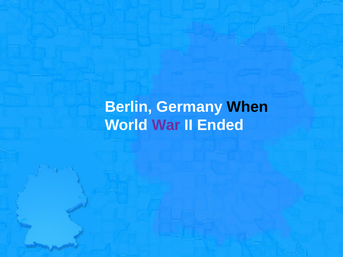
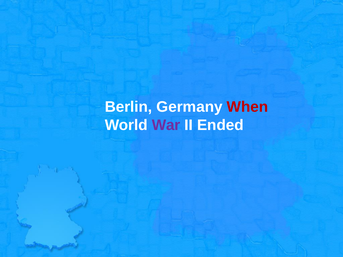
When colour: black -> red
